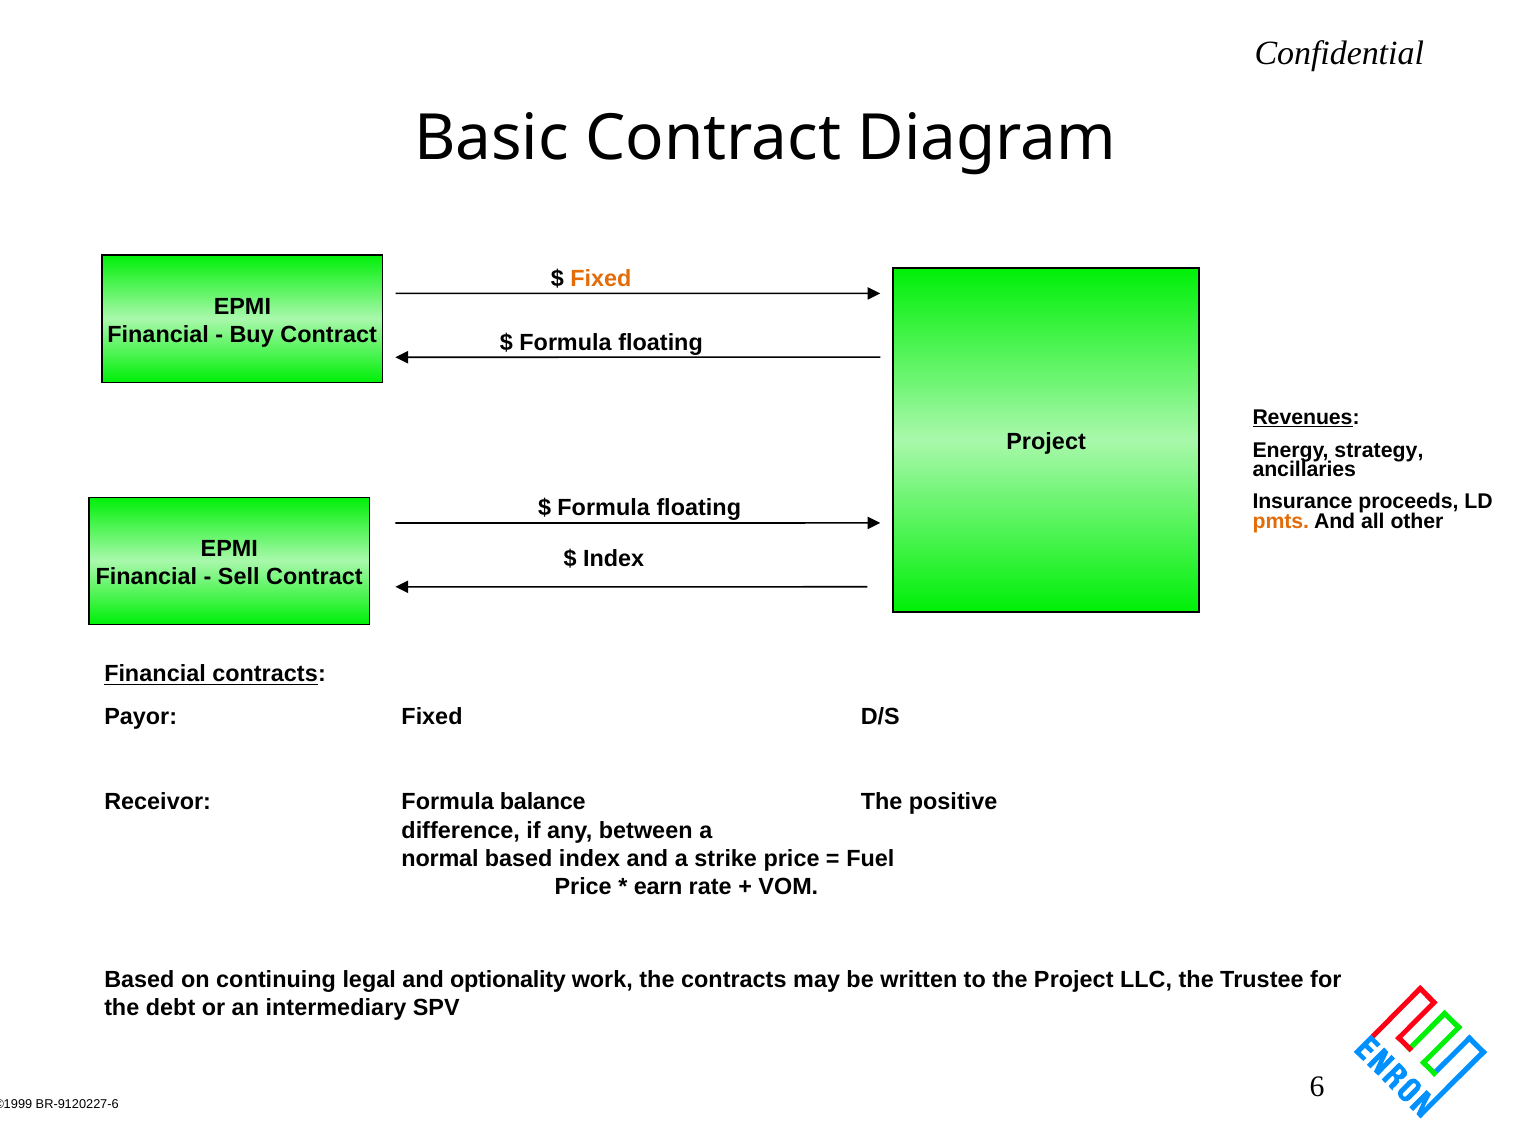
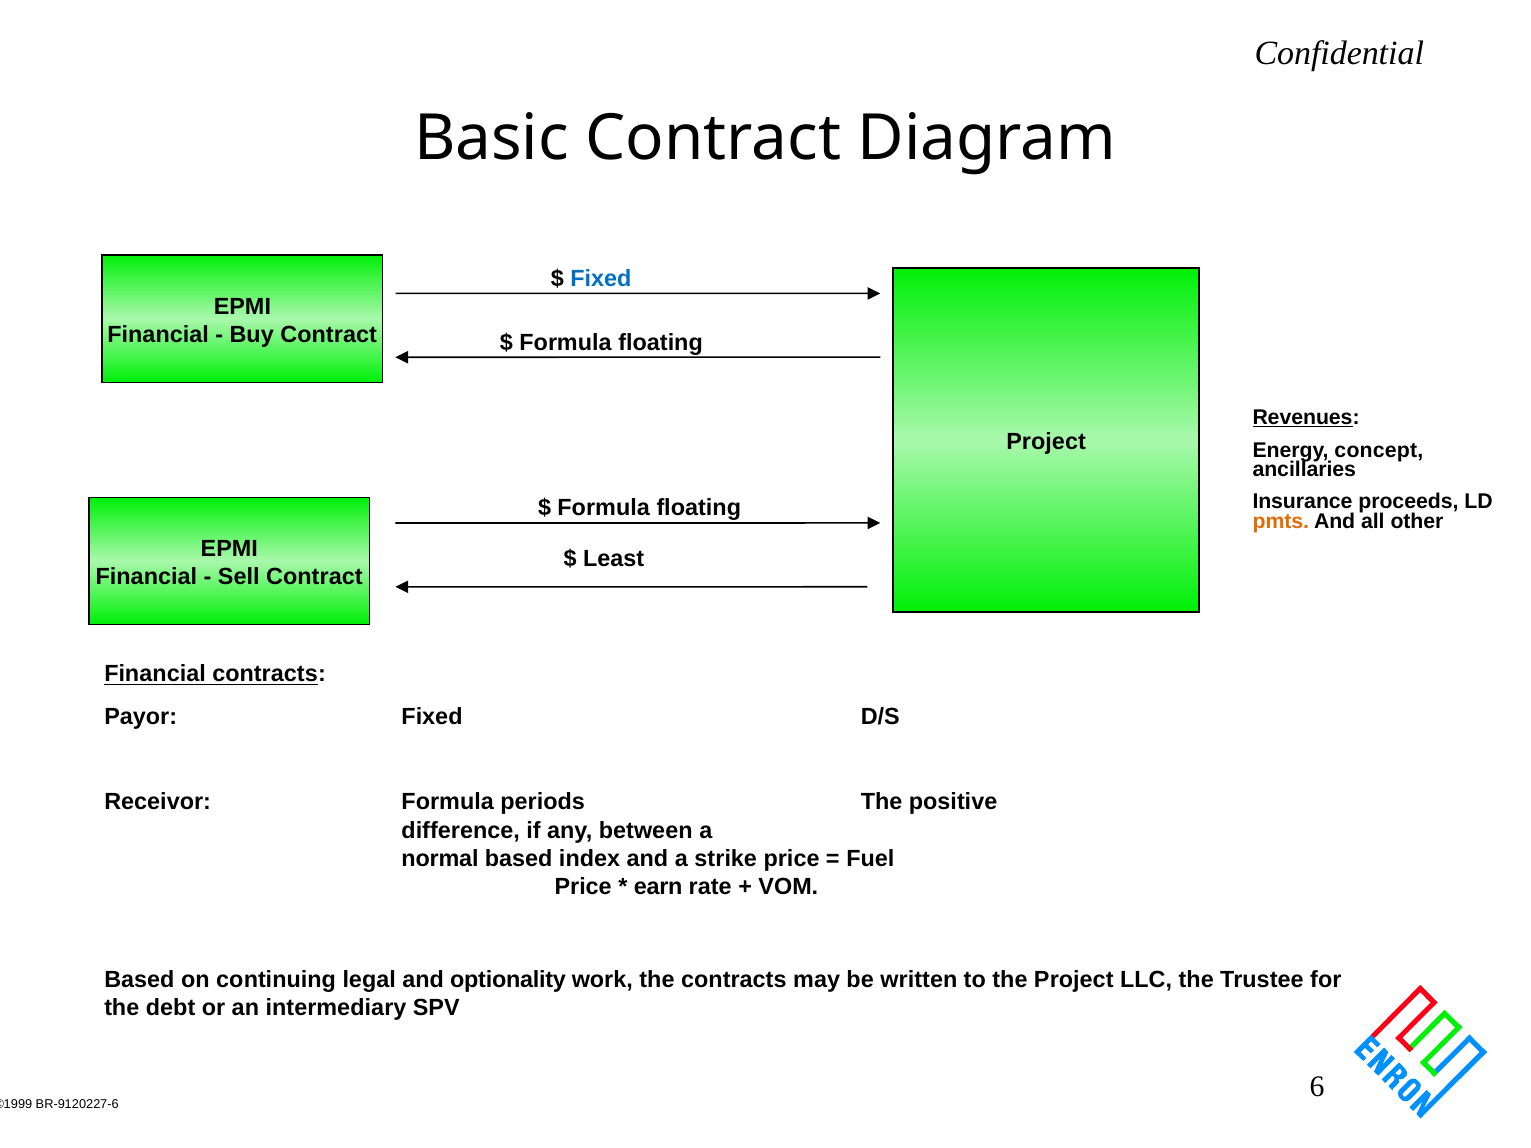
Fixed at (601, 279) colour: orange -> blue
strategy: strategy -> concept
Index at (614, 559): Index -> Least
balance: balance -> periods
